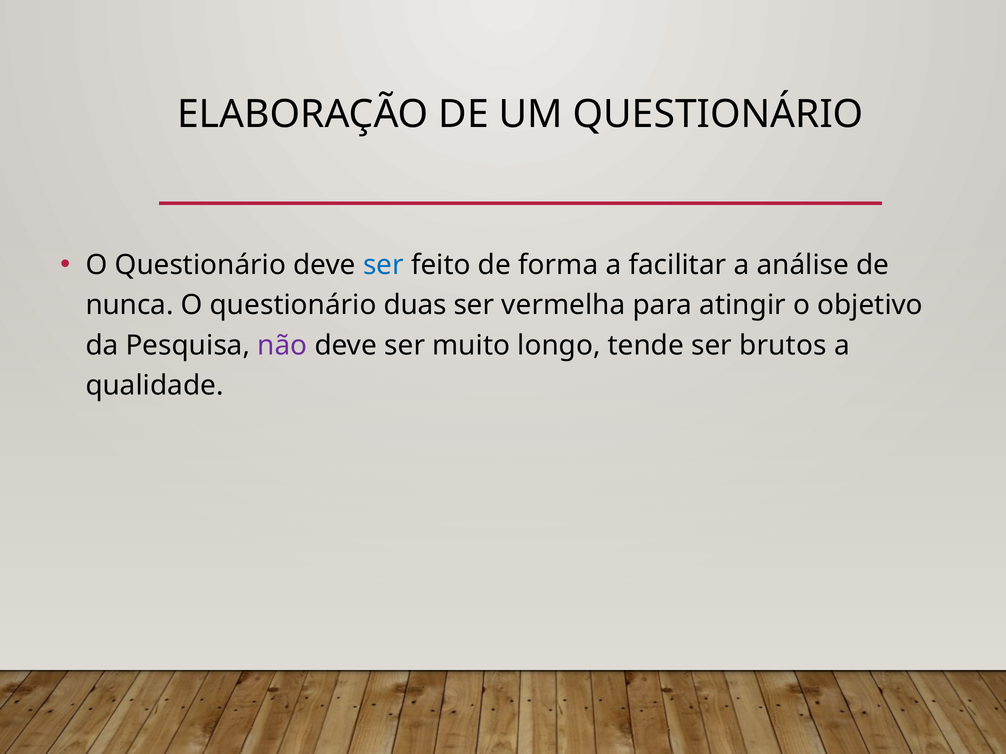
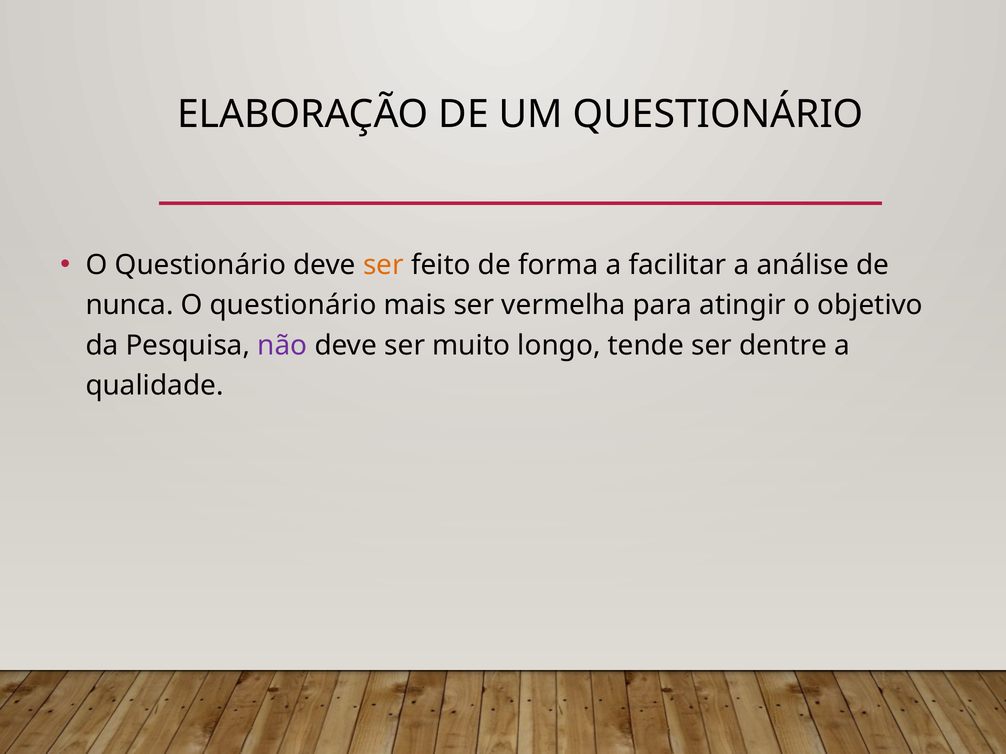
ser at (383, 265) colour: blue -> orange
duas: duas -> mais
brutos: brutos -> dentre
